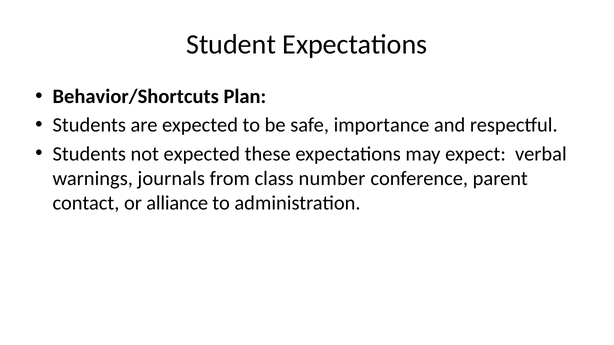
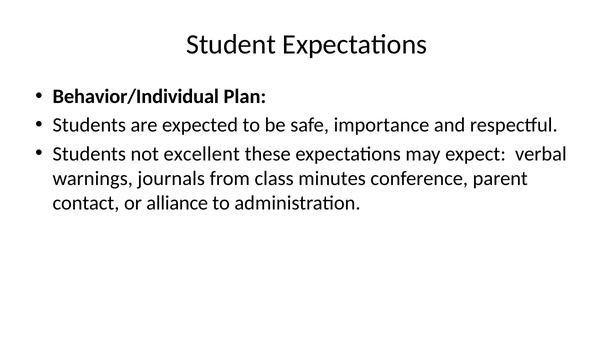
Behavior/Shortcuts: Behavior/Shortcuts -> Behavior/Individual
not expected: expected -> excellent
number: number -> minutes
